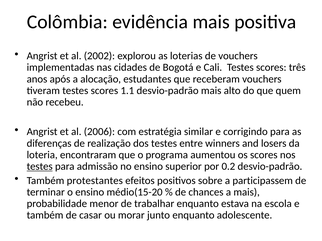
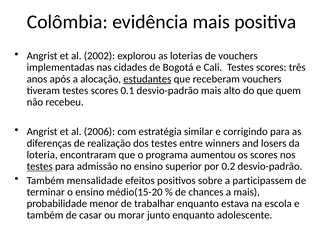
estudantes underline: none -> present
1.1: 1.1 -> 0.1
protestantes: protestantes -> mensalidade
